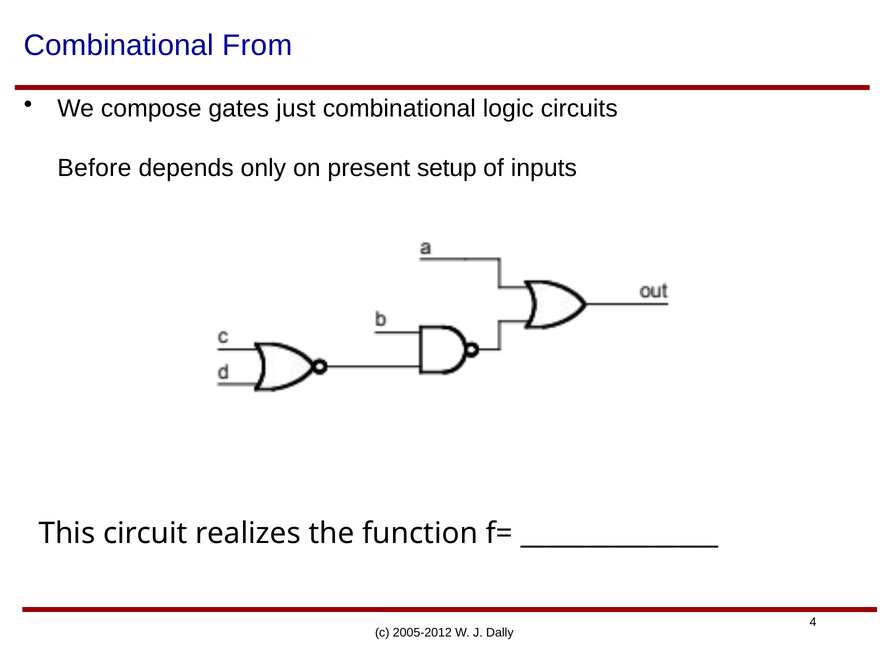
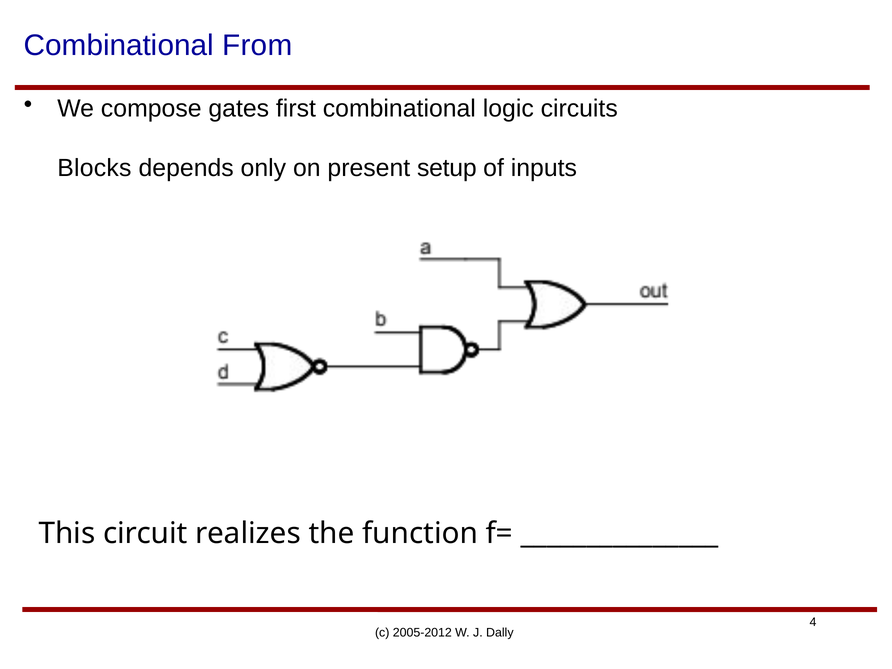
just: just -> first
Before: Before -> Blocks
